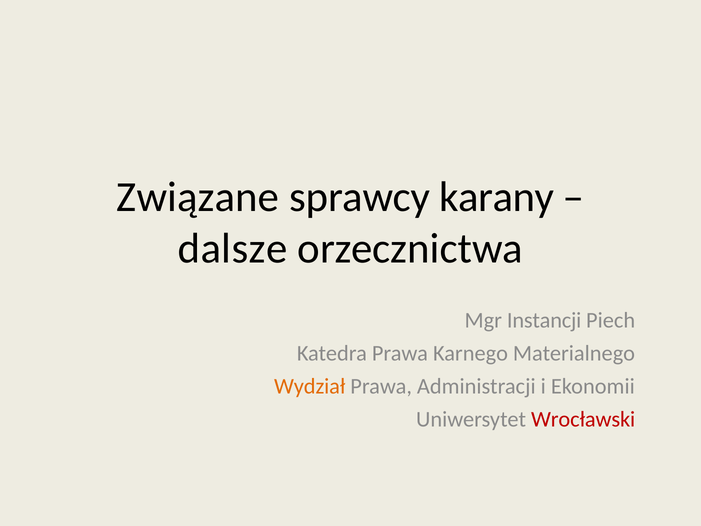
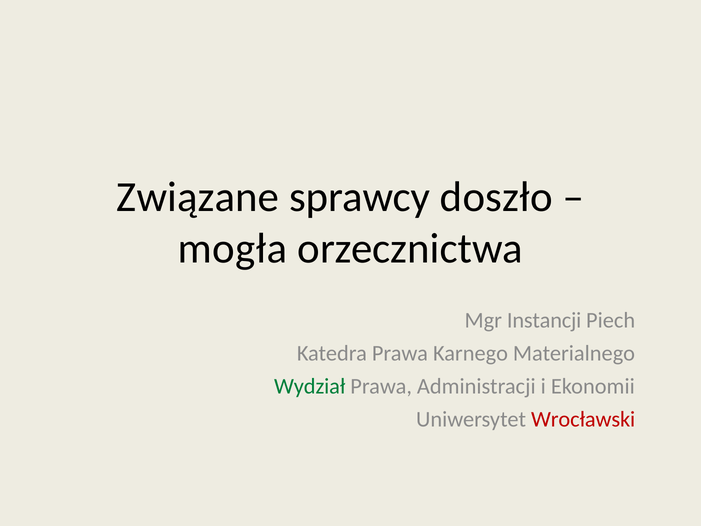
karany: karany -> doszło
dalsze: dalsze -> mogła
Wydział colour: orange -> green
